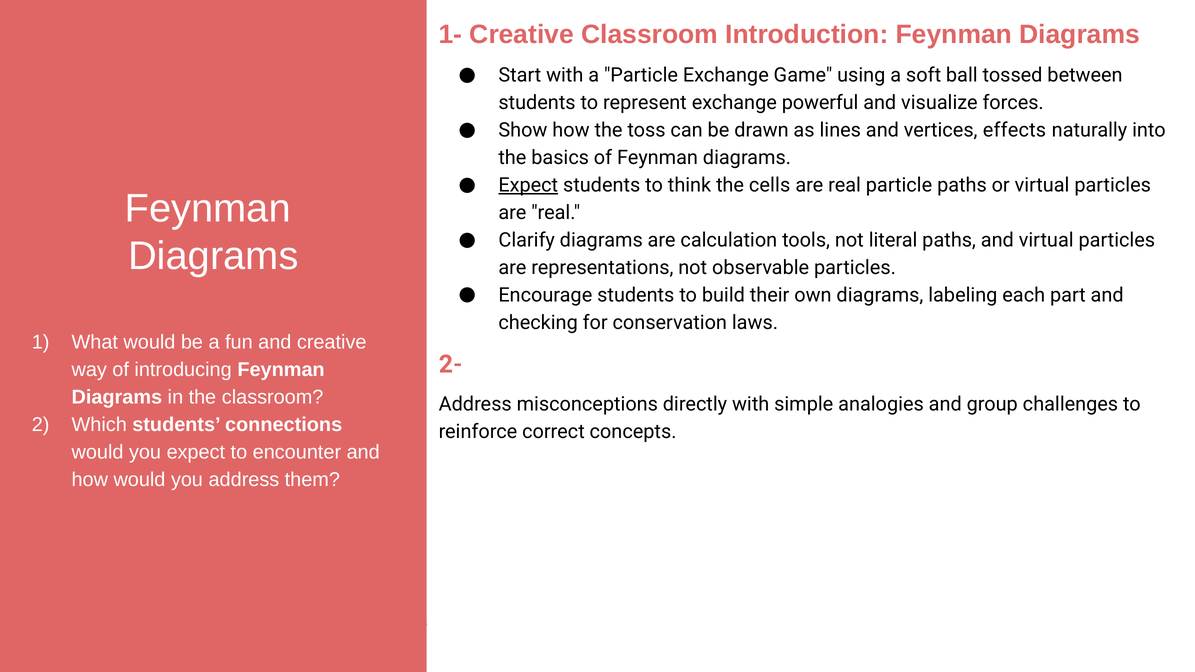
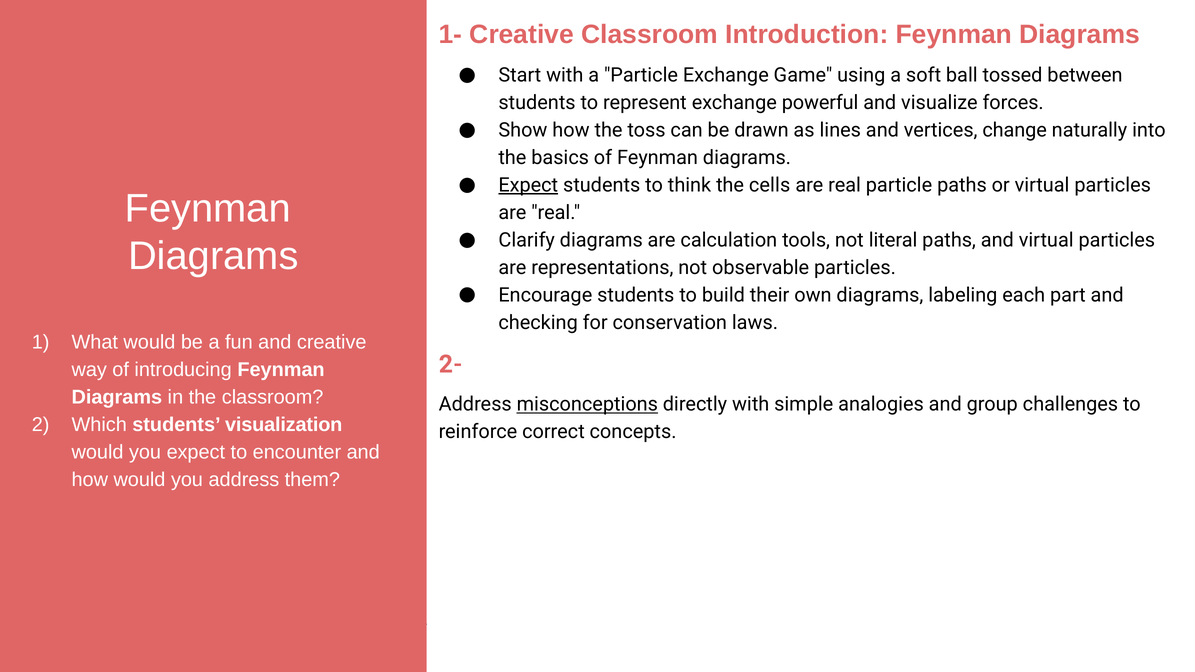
effects: effects -> change
misconceptions underline: none -> present
connections: connections -> visualization
